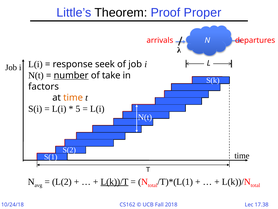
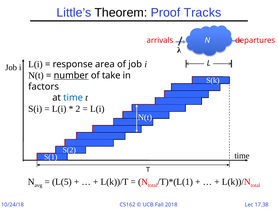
Proper: Proper -> Tracks
seek: seek -> area
time at (73, 97) colour: orange -> blue
5: 5 -> 2
L(2: L(2 -> L(5
L(k))/T underline: present -> none
